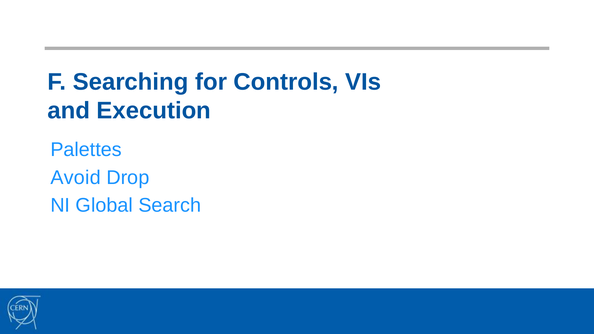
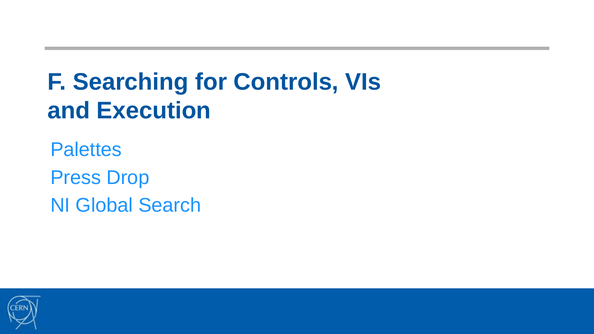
Avoid: Avoid -> Press
